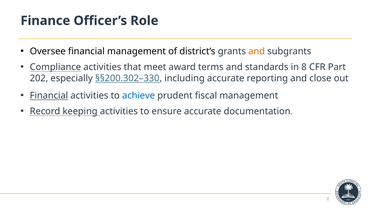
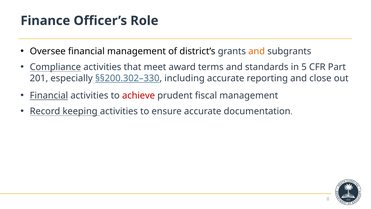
in 8: 8 -> 5
202: 202 -> 201
achieve colour: blue -> red
